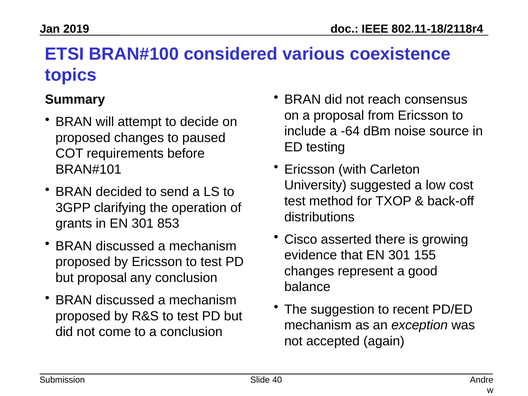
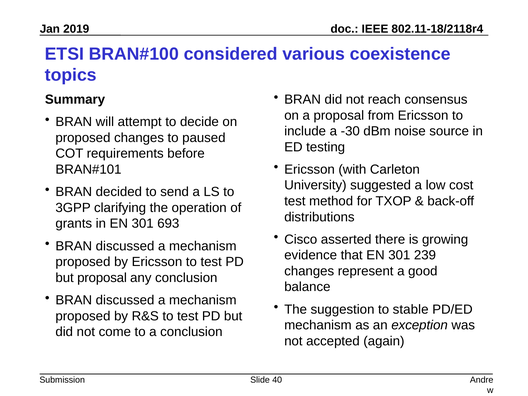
-64: -64 -> -30
853: 853 -> 693
155: 155 -> 239
recent: recent -> stable
